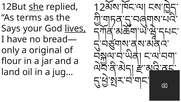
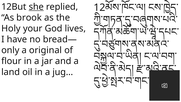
terms: terms -> brook
Says: Says -> Holy
lives underline: present -> none
